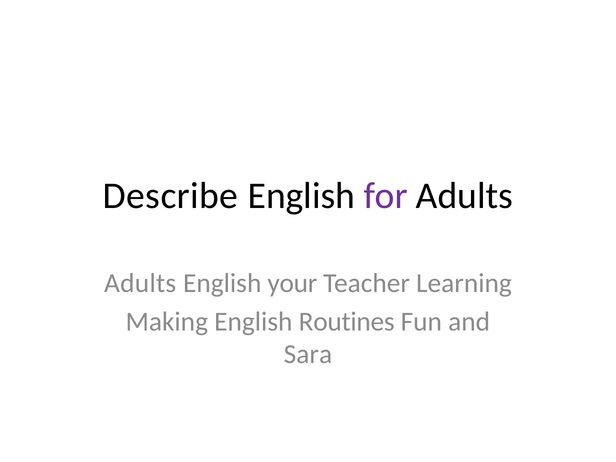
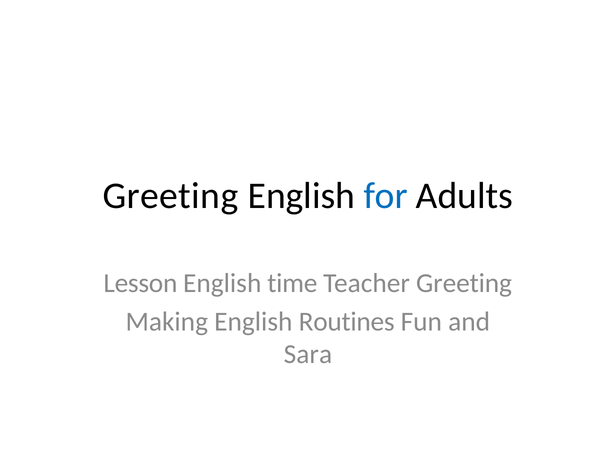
Describe at (170, 196): Describe -> Greeting
for colour: purple -> blue
Adults at (140, 283): Adults -> Lesson
your: your -> time
Teacher Learning: Learning -> Greeting
